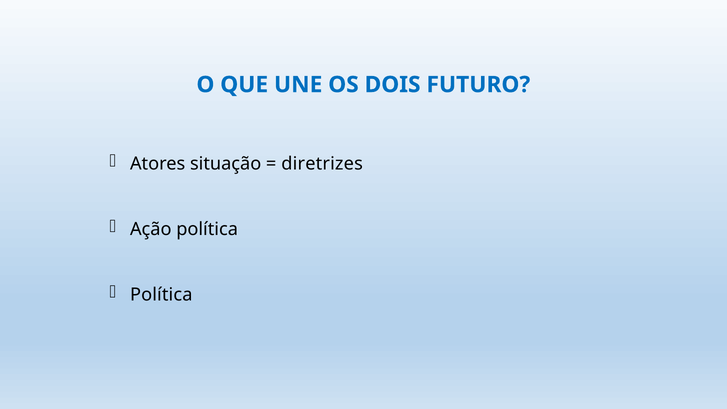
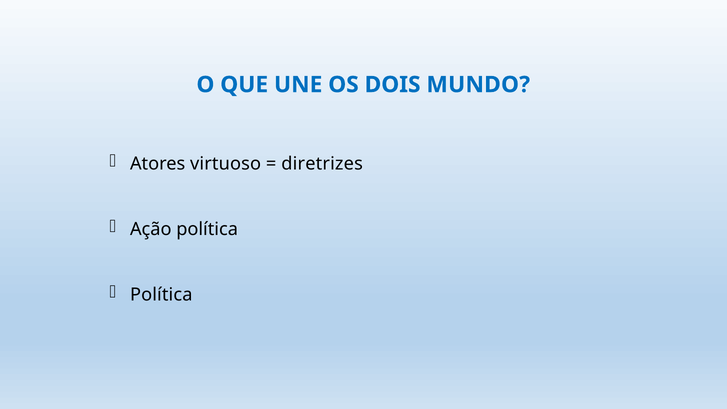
FUTURO: FUTURO -> MUNDO
situação: situação -> virtuoso
